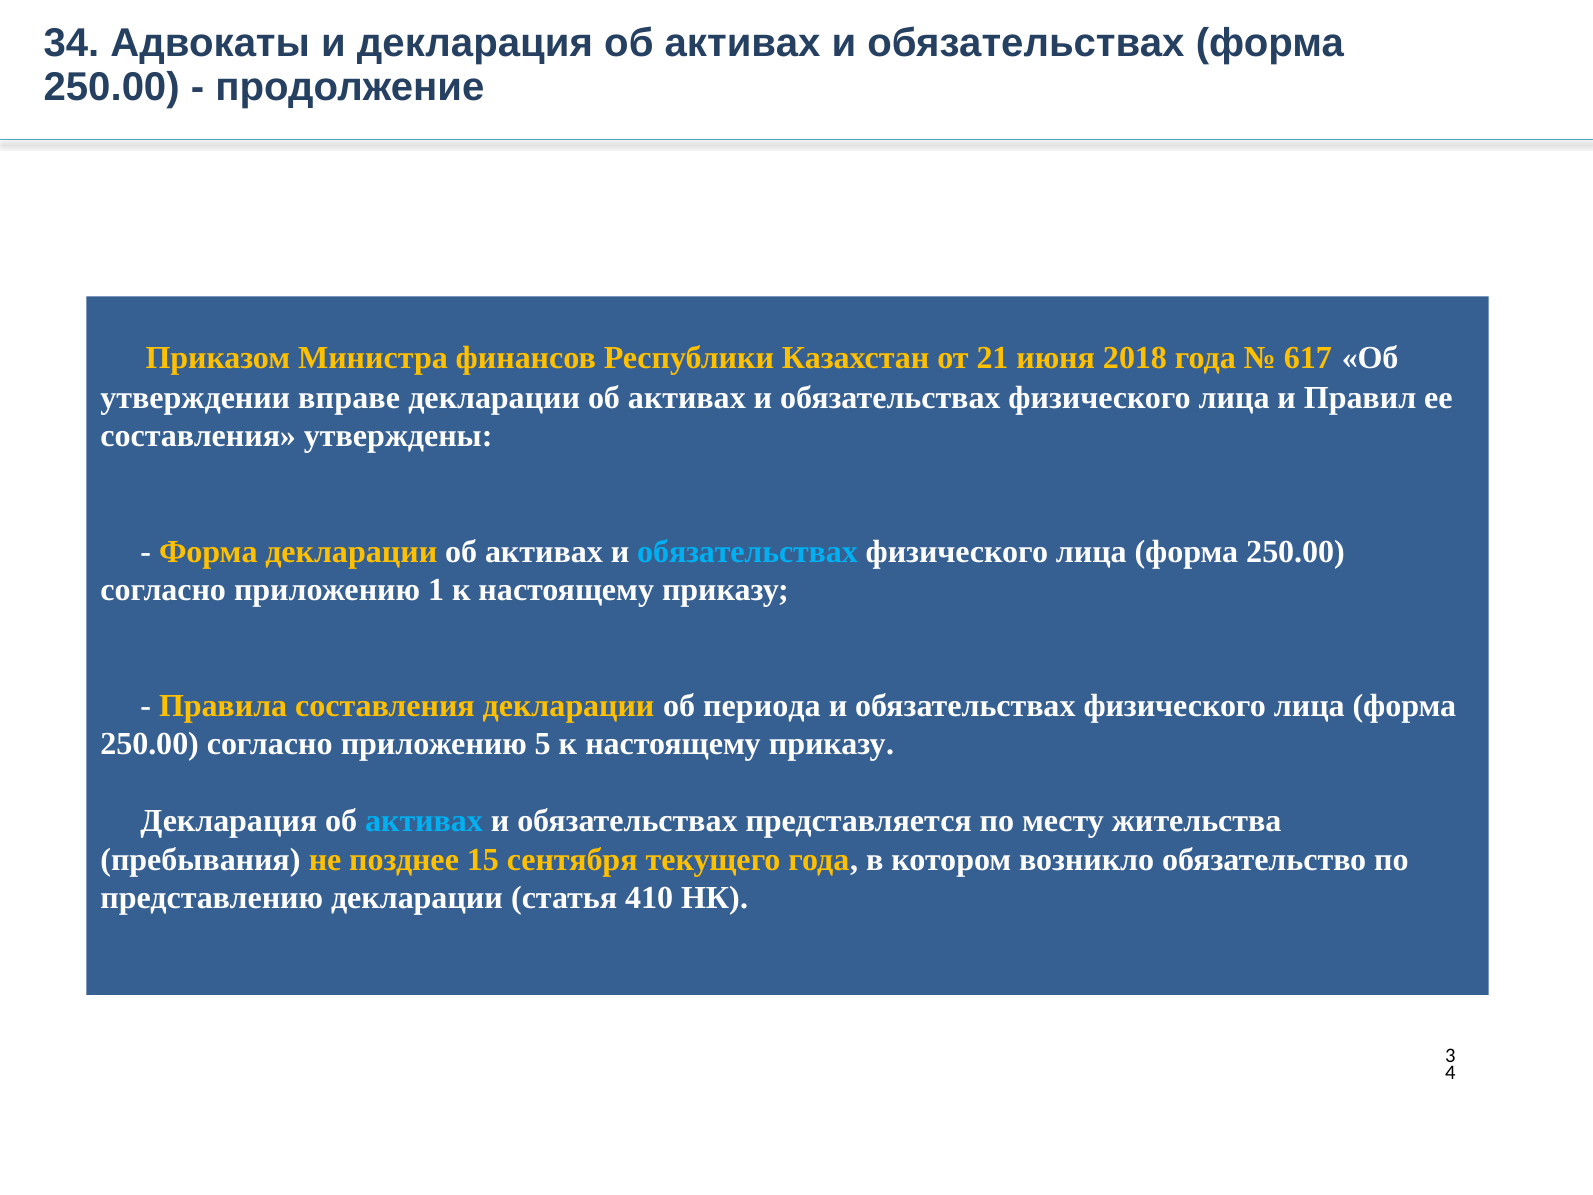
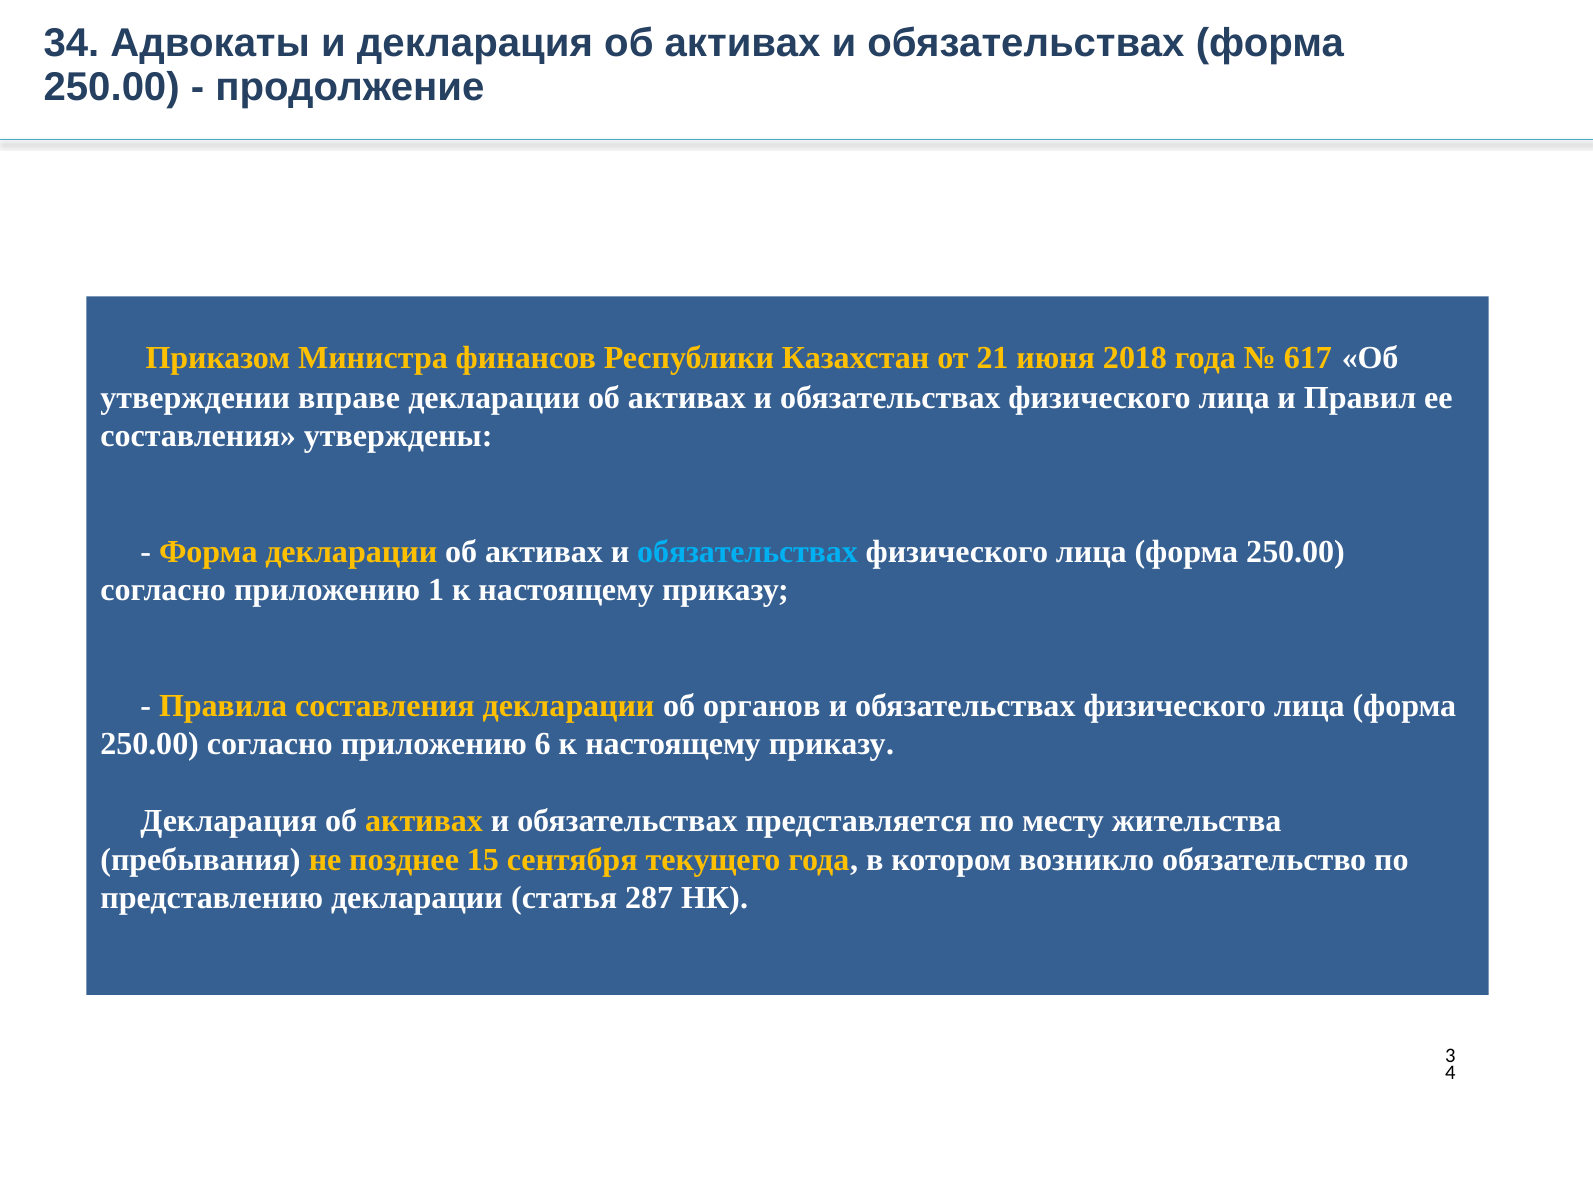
периода: периода -> органов
5: 5 -> 6
активах at (424, 821) colour: light blue -> yellow
410: 410 -> 287
